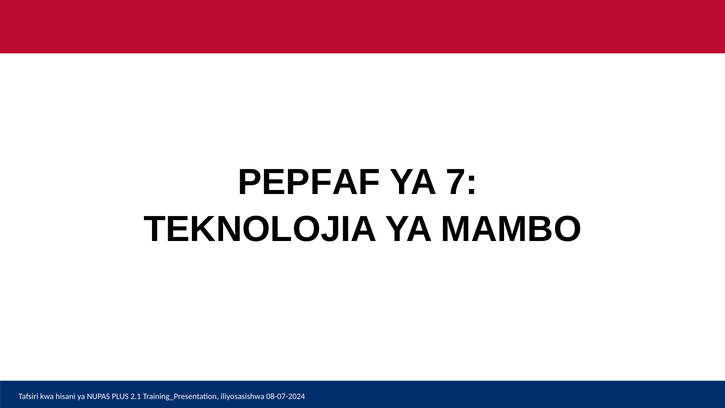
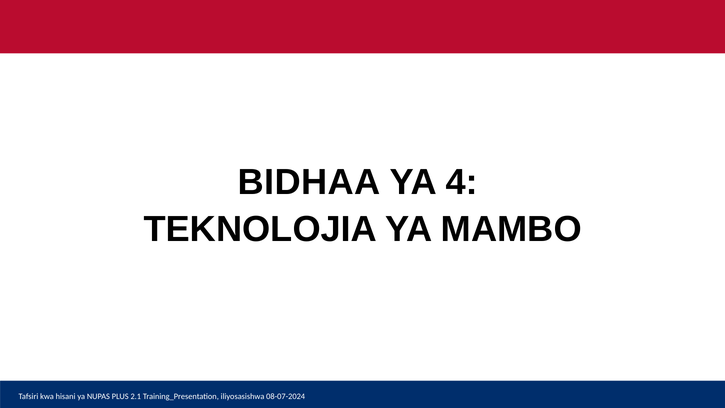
PEPFAF: PEPFAF -> BIDHAA
7: 7 -> 4
